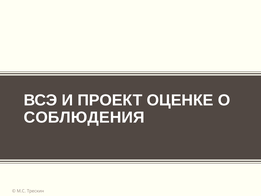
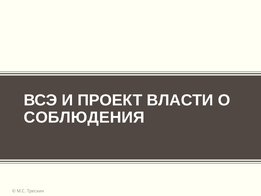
ОЦЕНКЕ: ОЦЕНКЕ -> ВЛАСТИ
